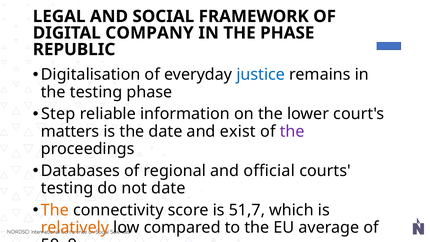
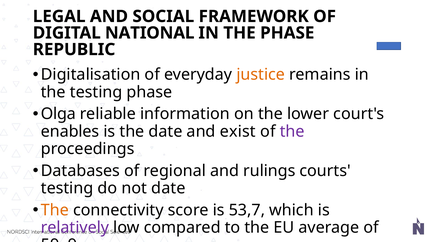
COMPANY: COMPANY -> NATIONAL
justice colour: blue -> orange
Step: Step -> Olga
matters: matters -> enables
official: official -> rulings
51,7: 51,7 -> 53,7
relatively colour: orange -> purple
